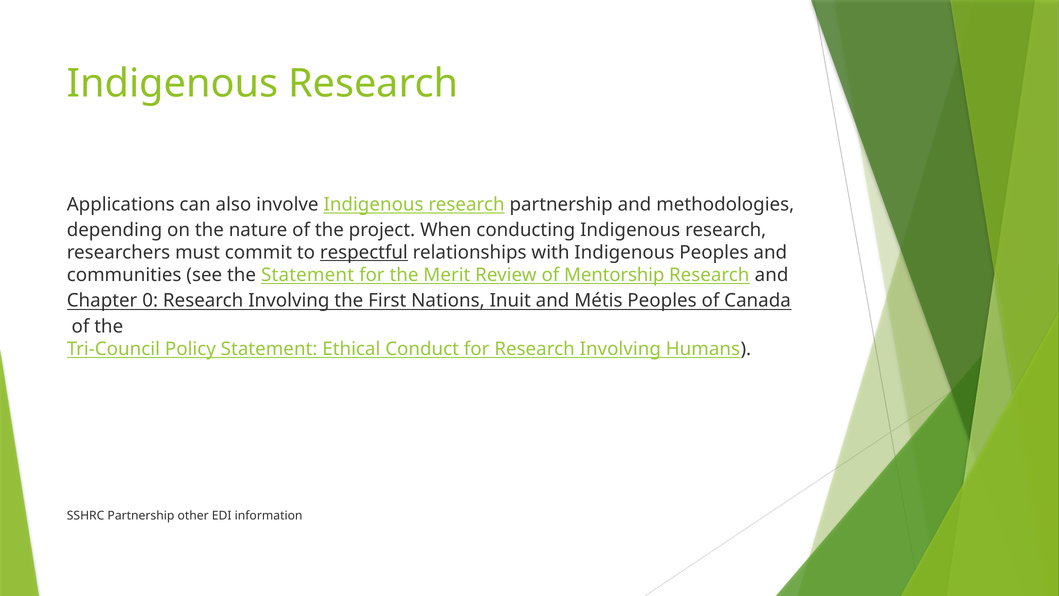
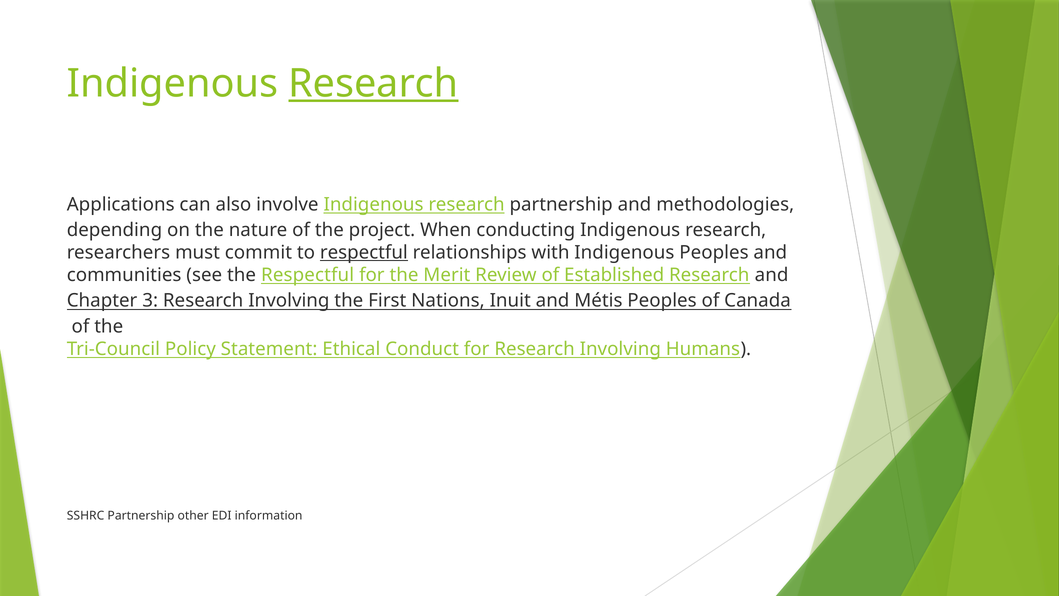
Research at (373, 84) underline: none -> present
the Statement: Statement -> Respectful
Mentorship: Mentorship -> Established
0: 0 -> 3
